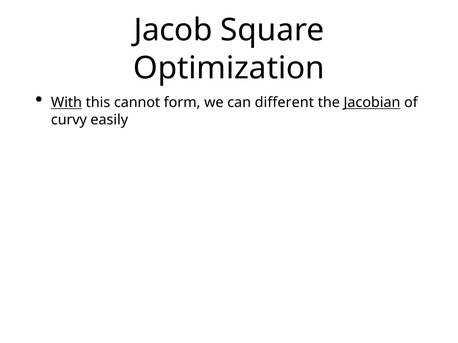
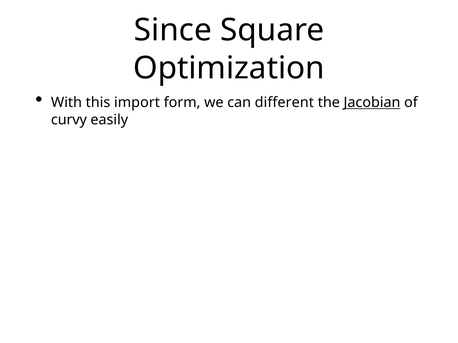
Jacob: Jacob -> Since
With underline: present -> none
cannot: cannot -> import
